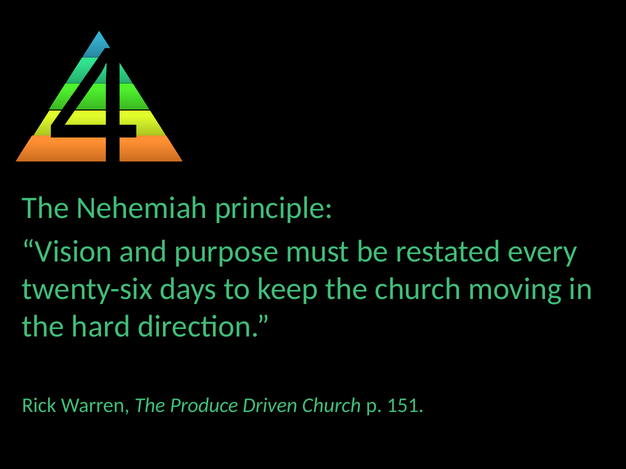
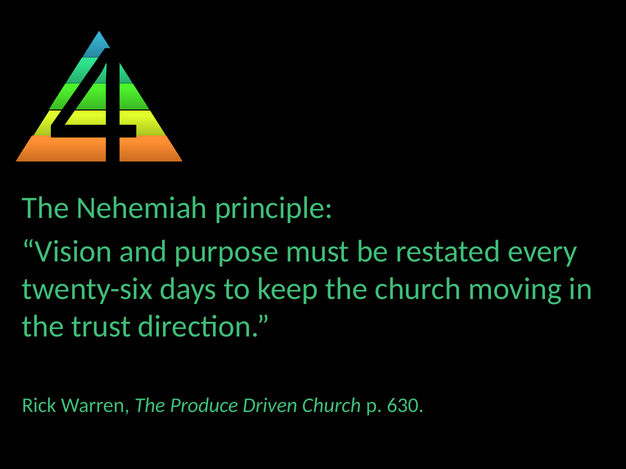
hard: hard -> trust
151: 151 -> 630
